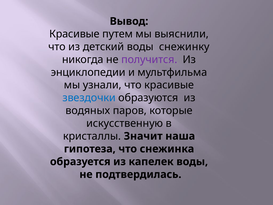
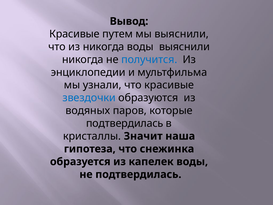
из детский: детский -> никогда
воды снежинку: снежинку -> выяснили
получится colour: purple -> blue
искусственную at (125, 123): искусственную -> подтвердилась
